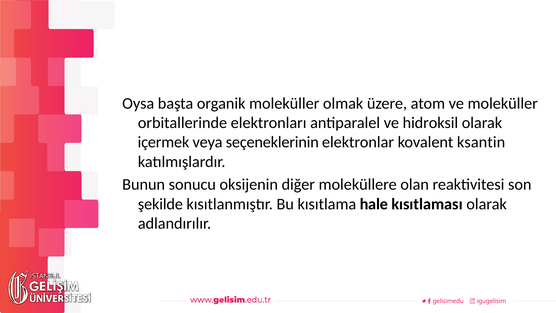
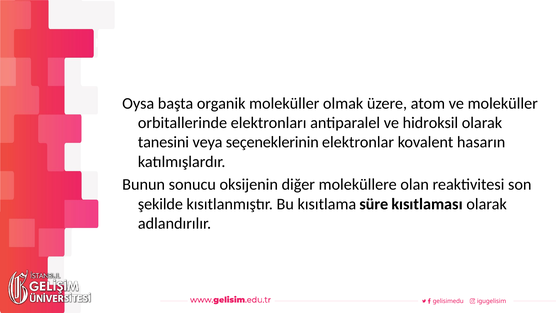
içermek: içermek -> tanesini
ksantin: ksantin -> hasarın
hale: hale -> süre
